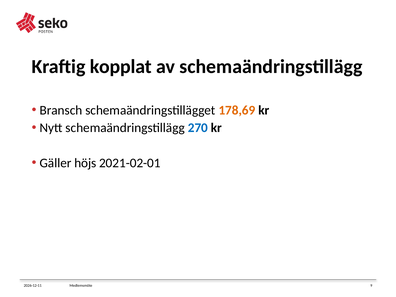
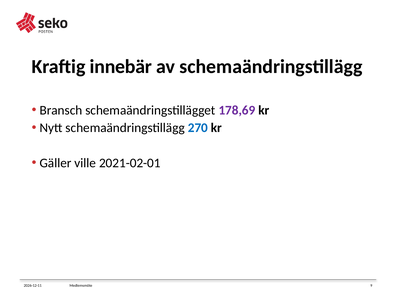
kopplat: kopplat -> innebär
178,69 colour: orange -> purple
höjs: höjs -> ville
